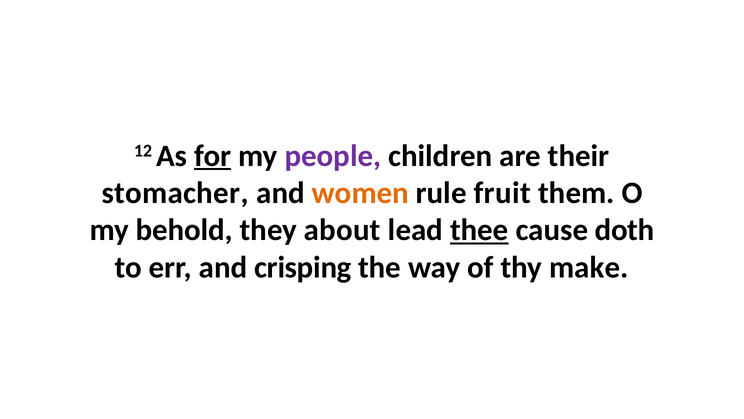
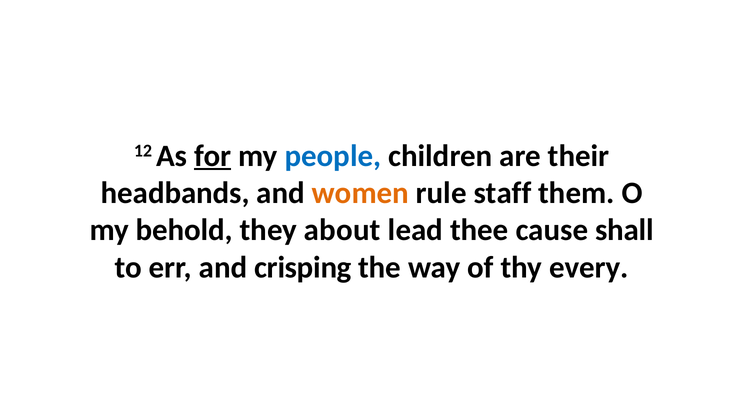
people colour: purple -> blue
stomacher: stomacher -> headbands
fruit: fruit -> staff
thee underline: present -> none
doth: doth -> shall
make: make -> every
